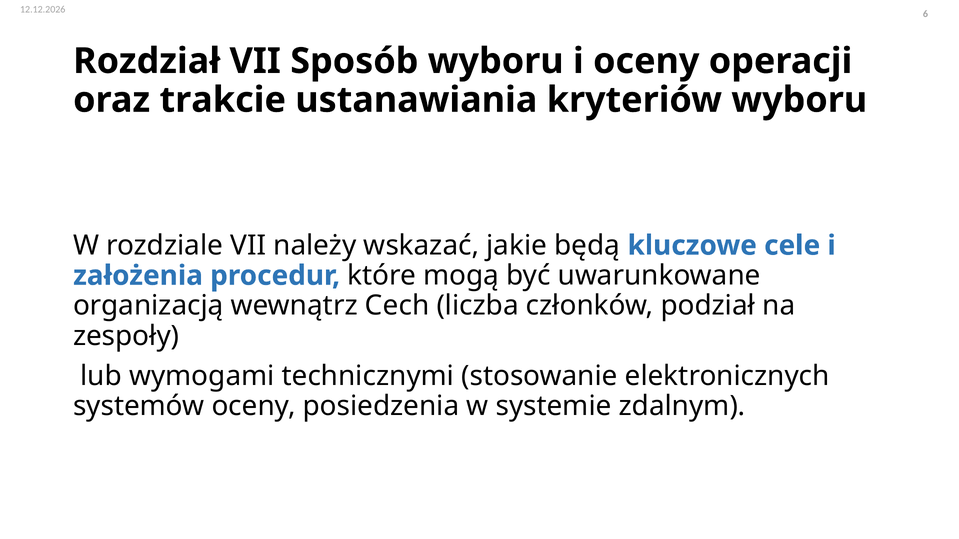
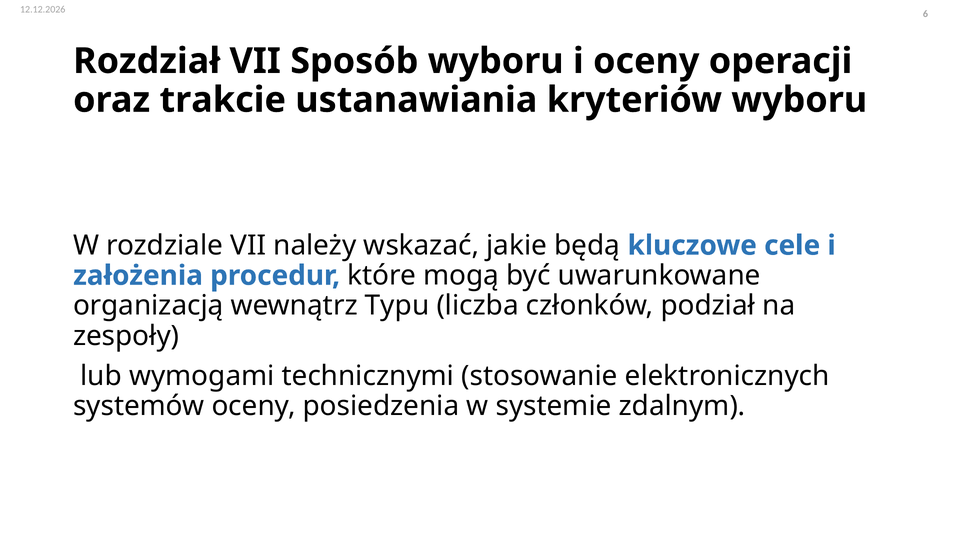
Cech: Cech -> Typu
